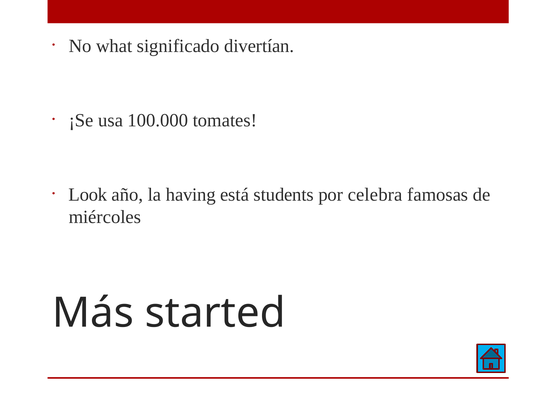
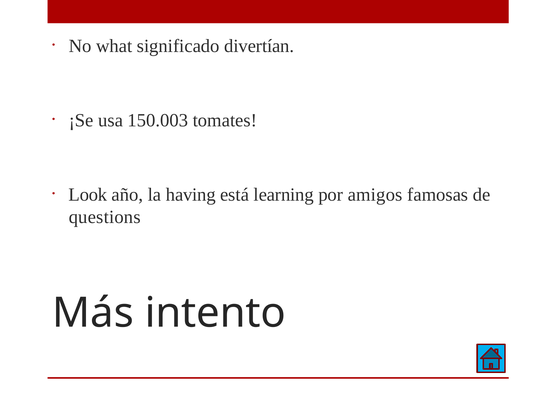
100.000: 100.000 -> 150.003
students: students -> learning
celebra: celebra -> amigos
miércoles: miércoles -> questions
started: started -> intento
